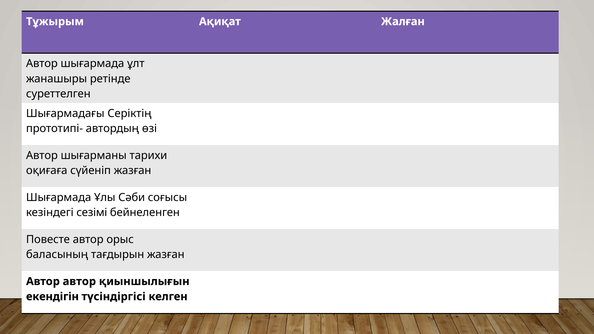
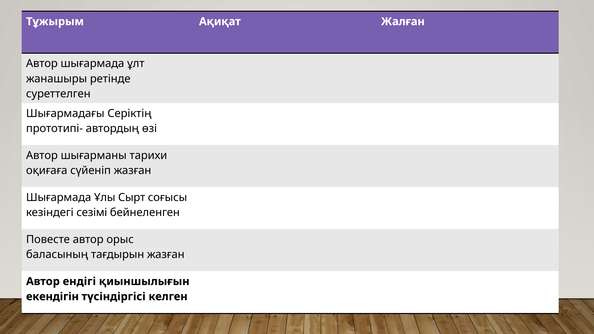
Сәби: Сәби -> Сырт
Автор автор: автор -> ендігі
